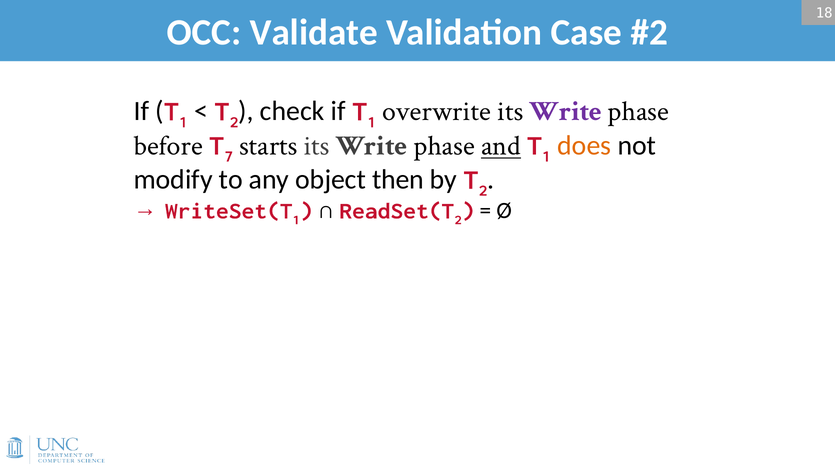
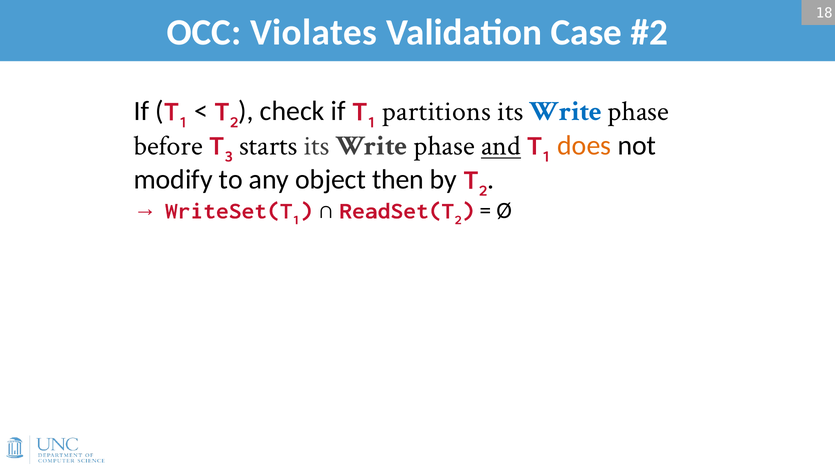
Validate: Validate -> Violates
overwrite: overwrite -> partitions
Write at (566, 111) colour: purple -> blue
7: 7 -> 3
